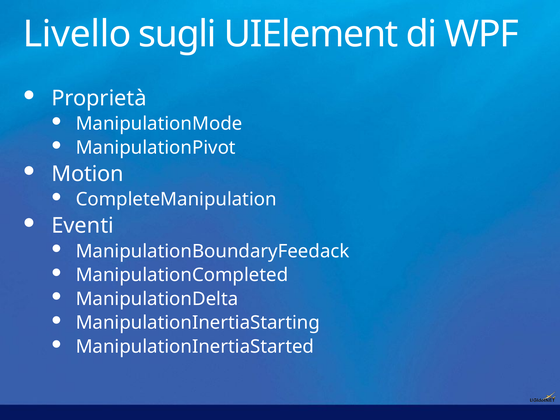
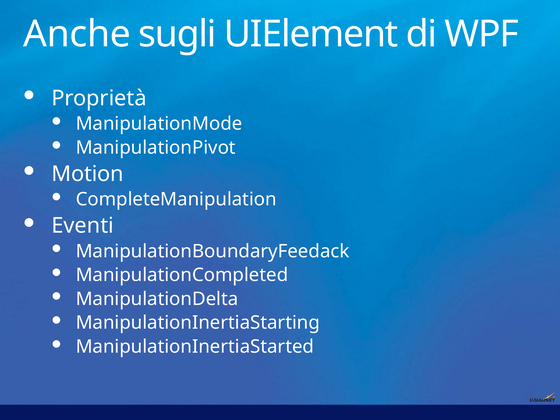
Livello: Livello -> Anche
